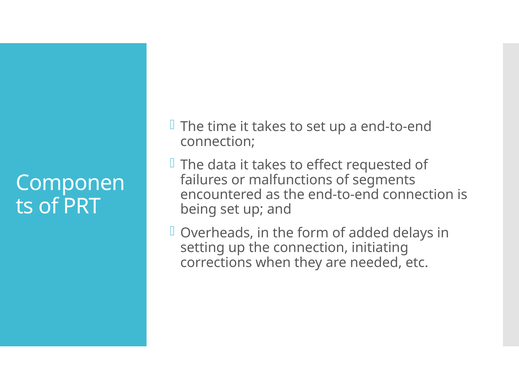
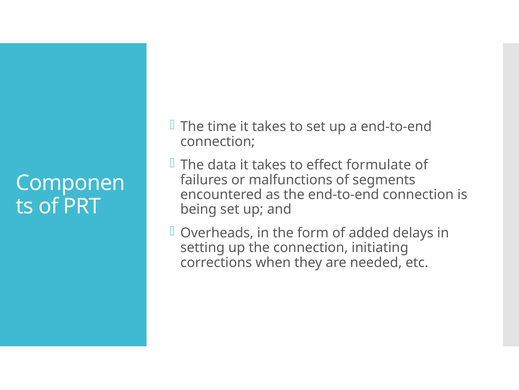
requested: requested -> formulate
